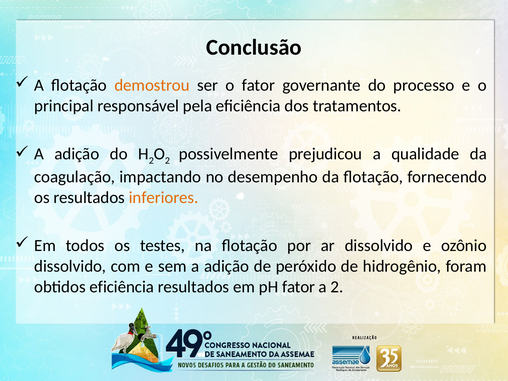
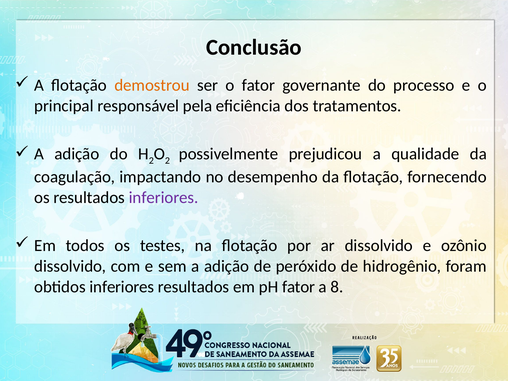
inferiores at (164, 198) colour: orange -> purple
obtidos eficiência: eficiência -> inferiores
a 2: 2 -> 8
